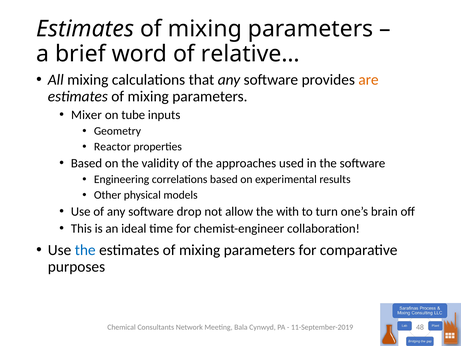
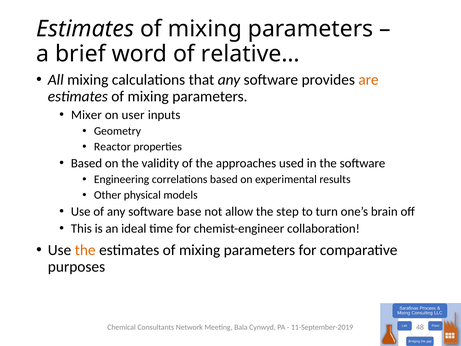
tube: tube -> user
drop: drop -> base
with: with -> step
the at (85, 250) colour: blue -> orange
